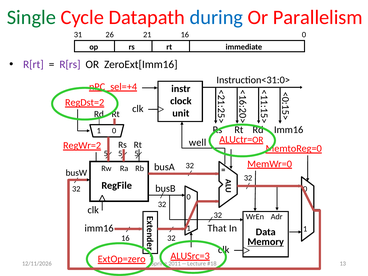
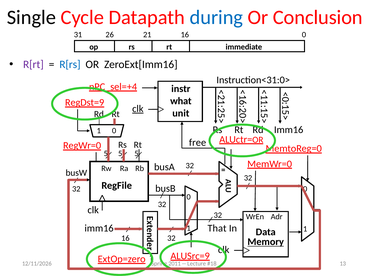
Single colour: green -> black
Parallelism: Parallelism -> Conclusion
R[rs colour: purple -> blue
clock: clock -> what
RegDst=2: RegDst=2 -> RegDst=9
clk at (138, 109) underline: none -> present
well: well -> free
RegWr=2: RegWr=2 -> RegWr=0
ALUSrc=3: ALUSrc=3 -> ALUSrc=9
